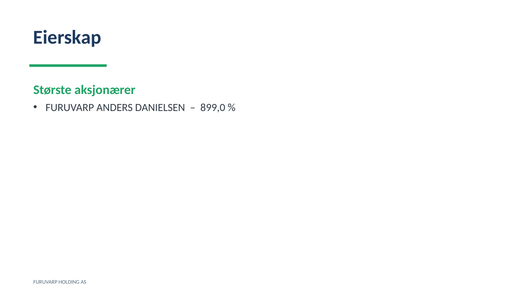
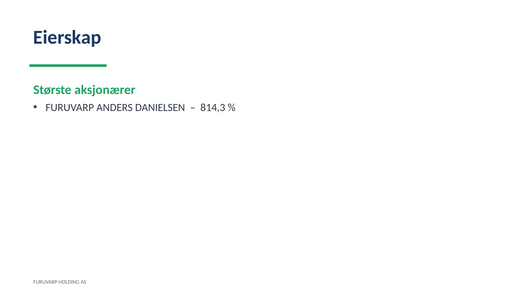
899,0: 899,0 -> 814,3
